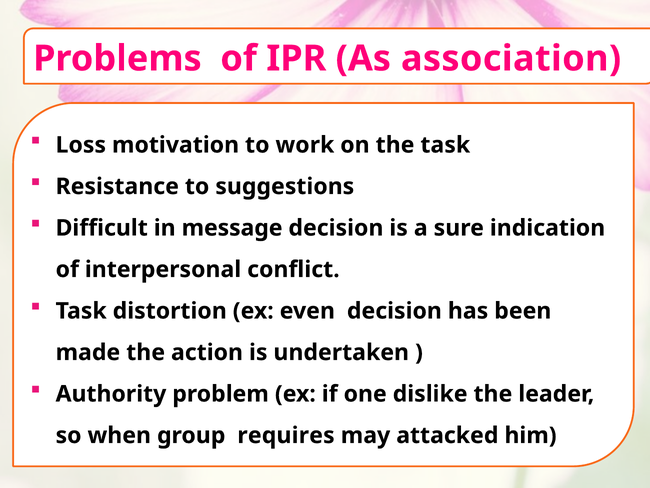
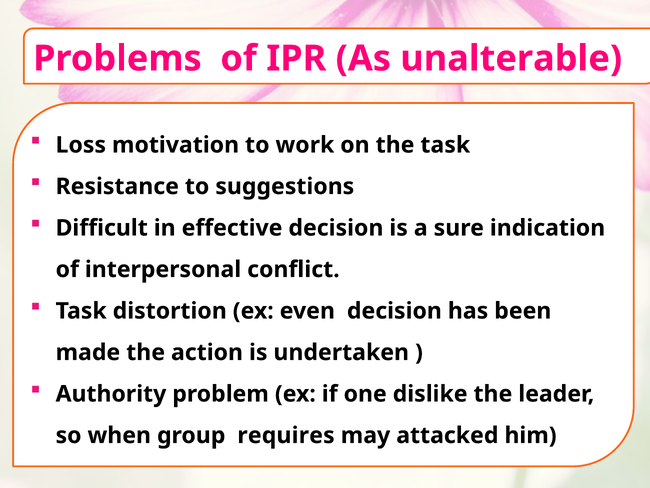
association: association -> unalterable
message: message -> effective
